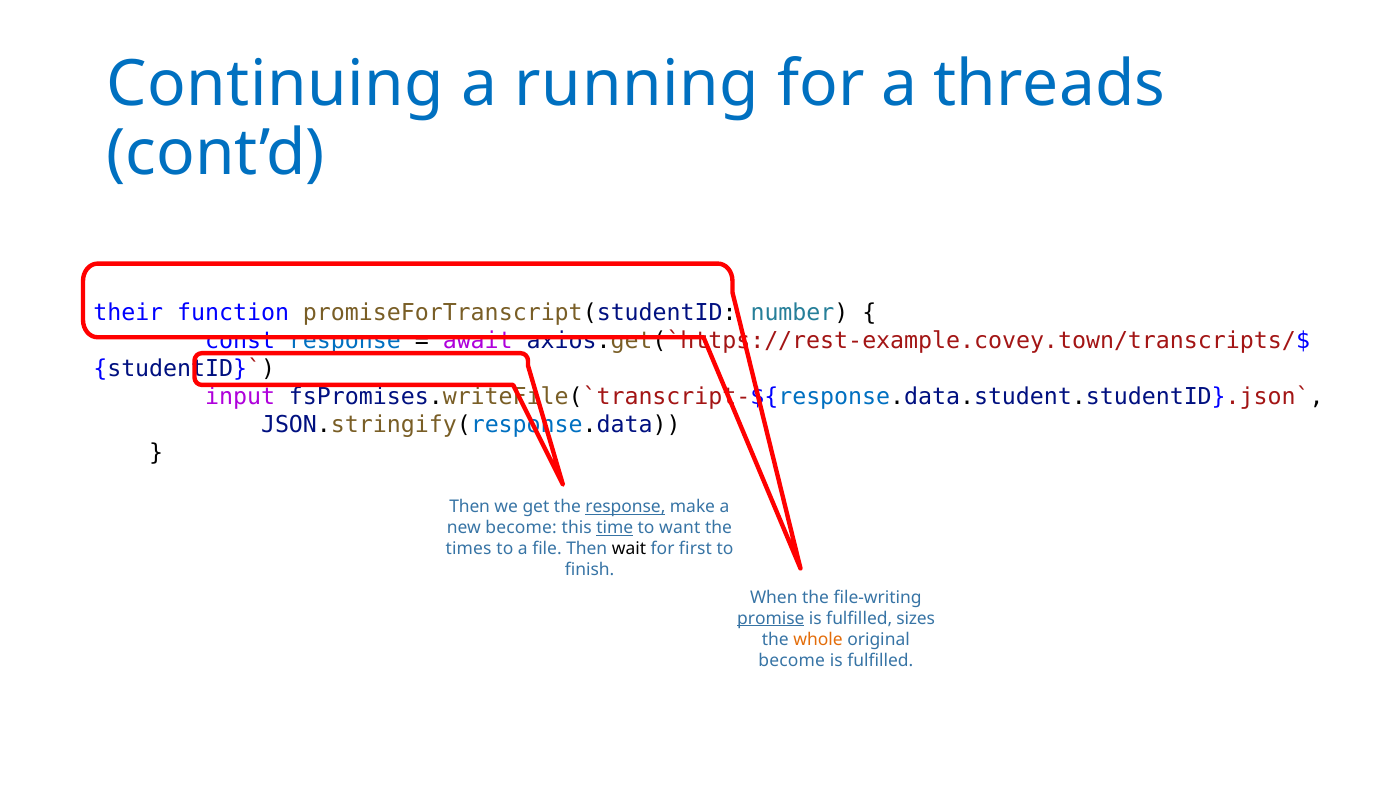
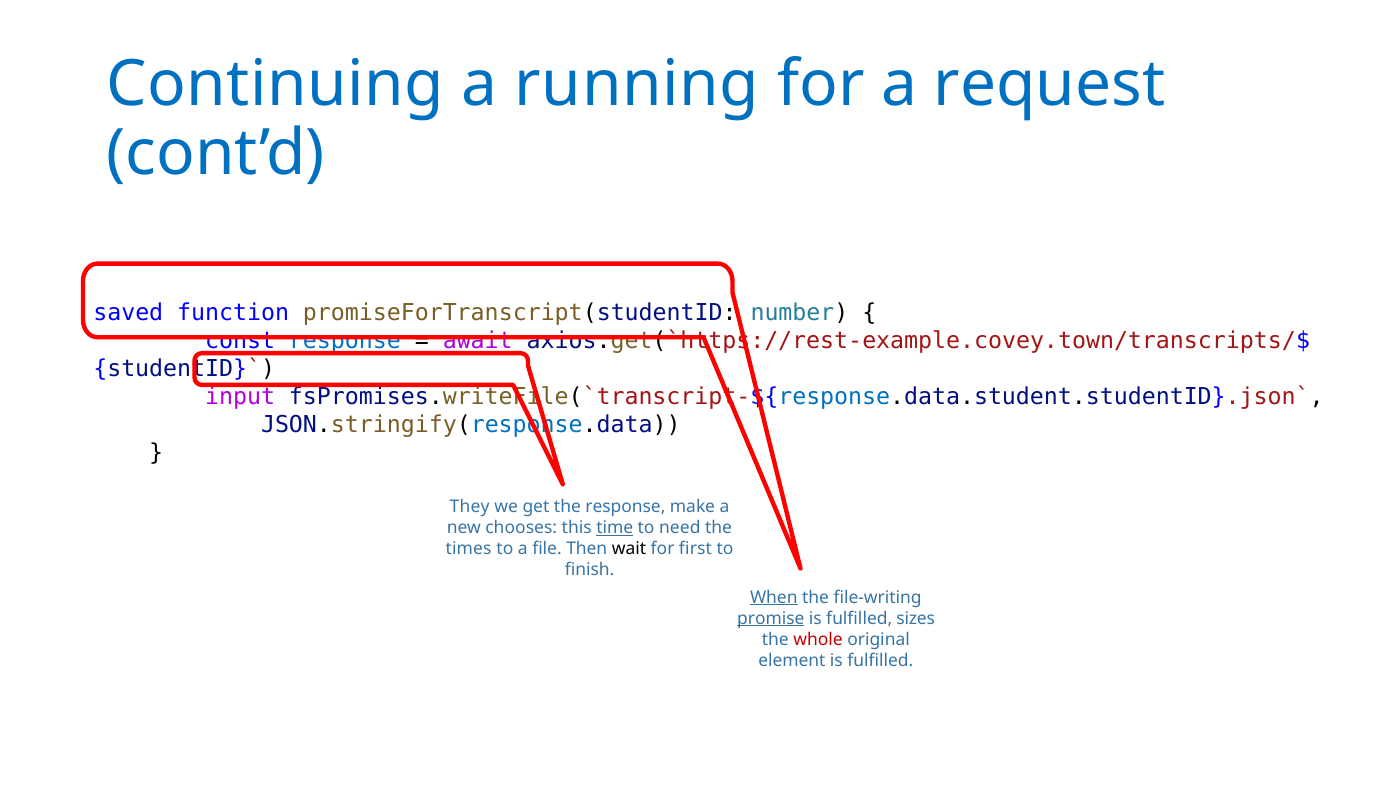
threads: threads -> request
their: their -> saved
Then at (470, 507): Then -> They
response at (625, 507) underline: present -> none
new become: become -> chooses
want: want -> need
When underline: none -> present
whole colour: orange -> red
become at (792, 661): become -> element
